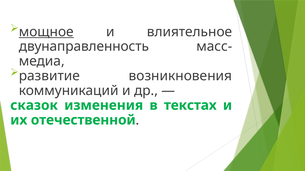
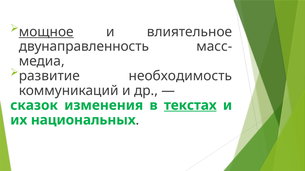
возникновения: возникновения -> необходимость
текстах underline: none -> present
отечественной: отечественной -> национальных
